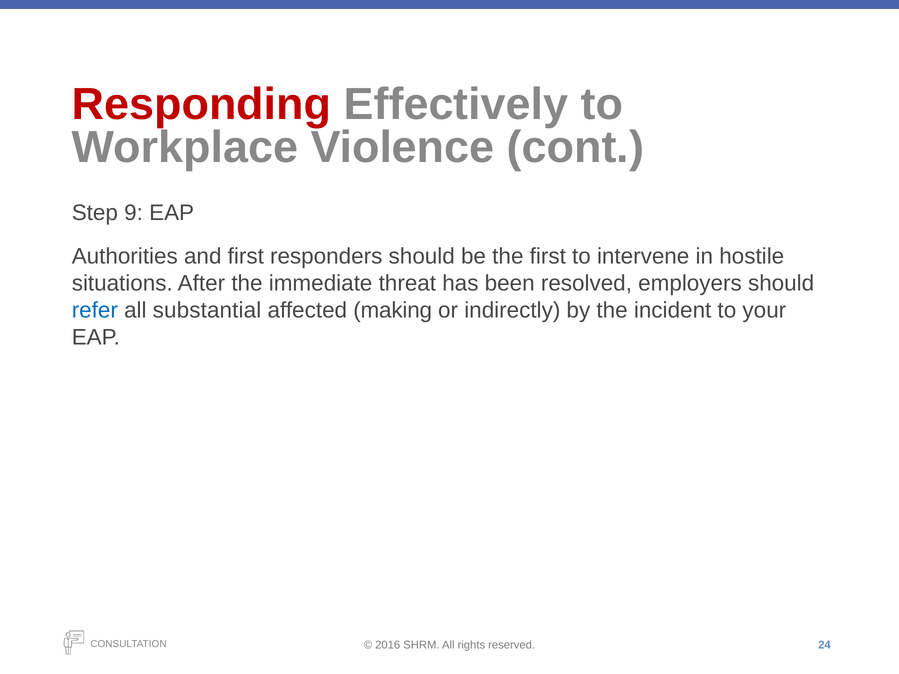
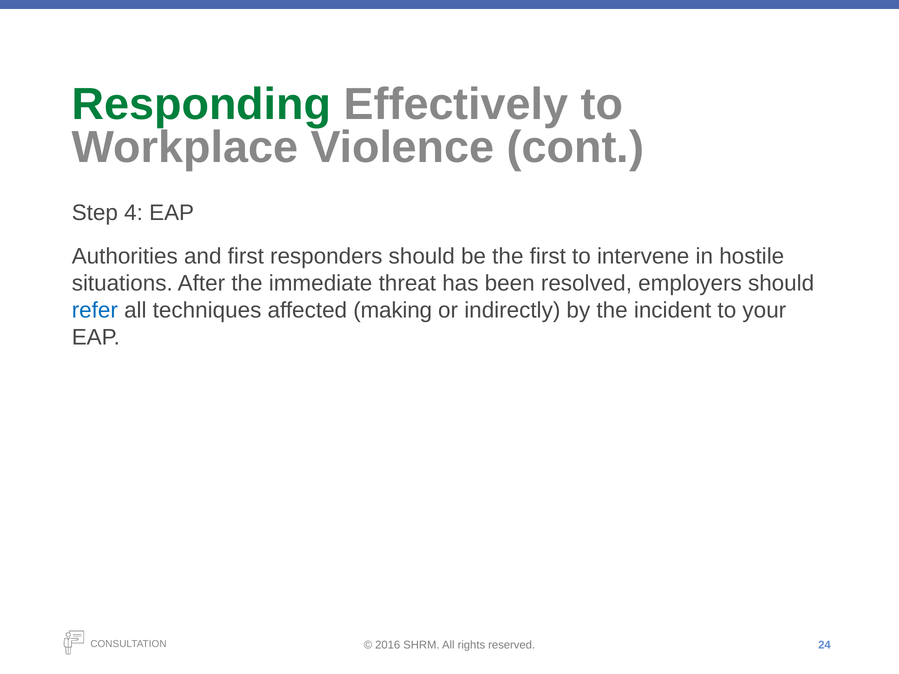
Responding colour: red -> green
9: 9 -> 4
substantial: substantial -> techniques
